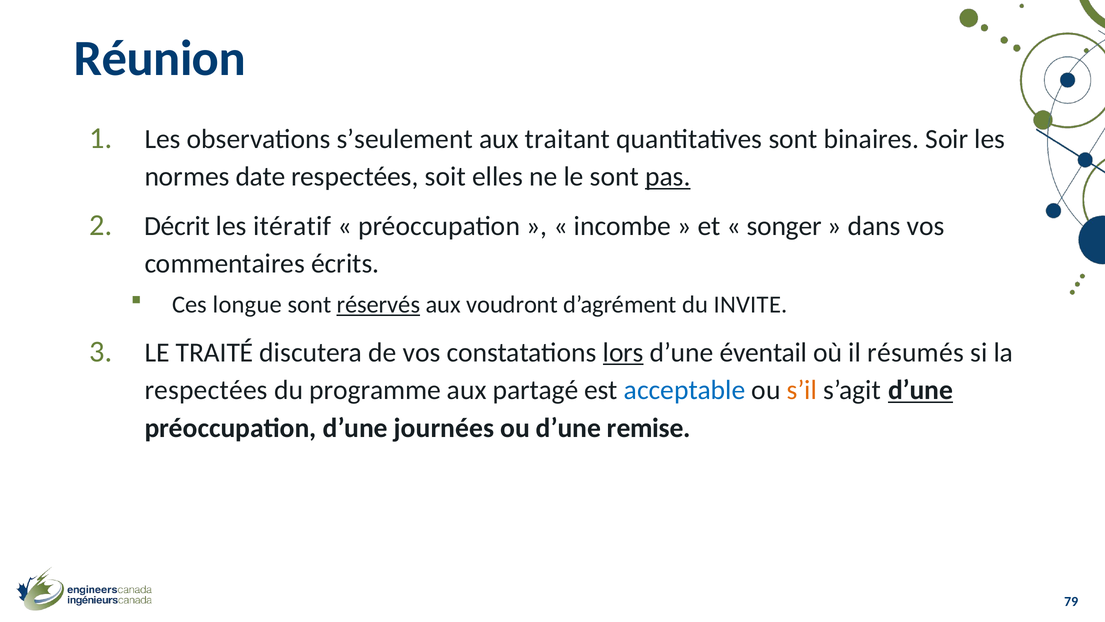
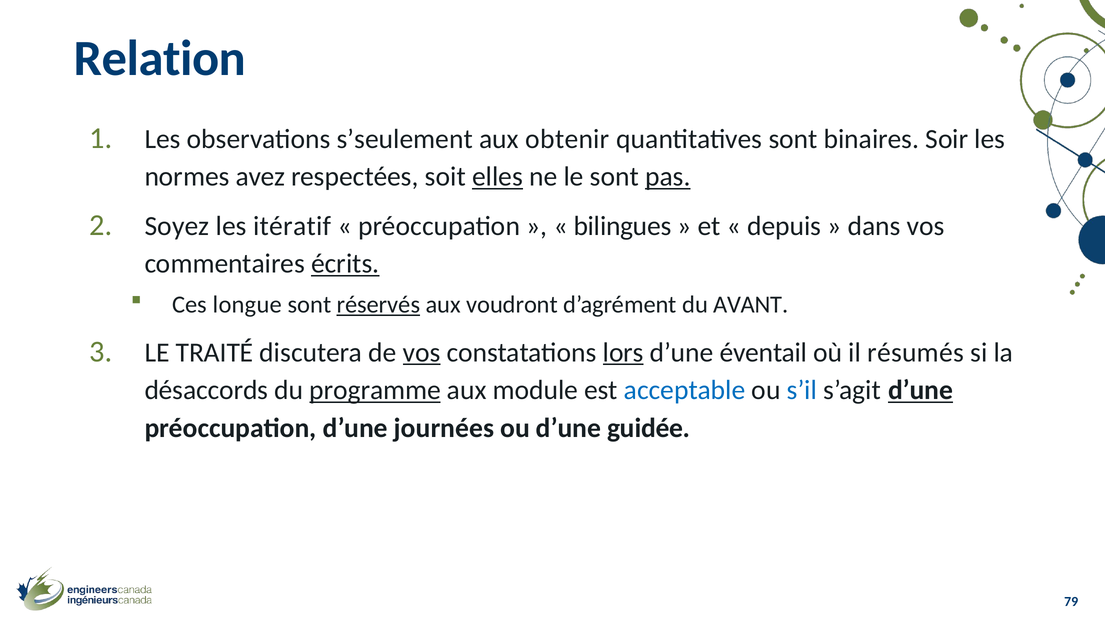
Réunion: Réunion -> Relation
traitant: traitant -> obtenir
date: date -> avez
elles underline: none -> present
Décrit: Décrit -> Soyez
incombe: incombe -> bilingues
songer: songer -> depuis
écrits underline: none -> present
INVITE: INVITE -> AVANT
vos at (422, 352) underline: none -> present
respectées at (206, 390): respectées -> désaccords
programme underline: none -> present
partagé: partagé -> module
s’il colour: orange -> blue
remise: remise -> guidée
